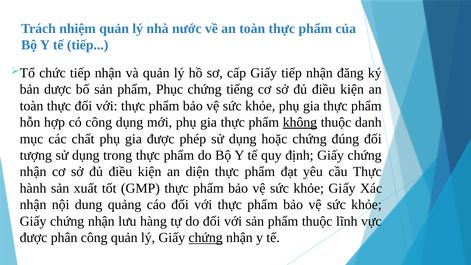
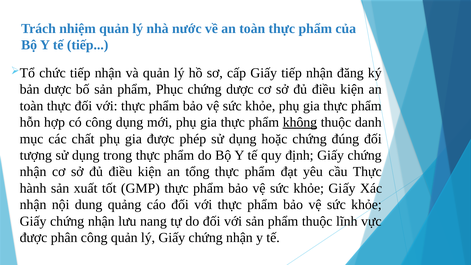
chứng tiếng: tiếng -> dược
diện: diện -> tổng
hàng: hàng -> nang
chứng at (206, 238) underline: present -> none
